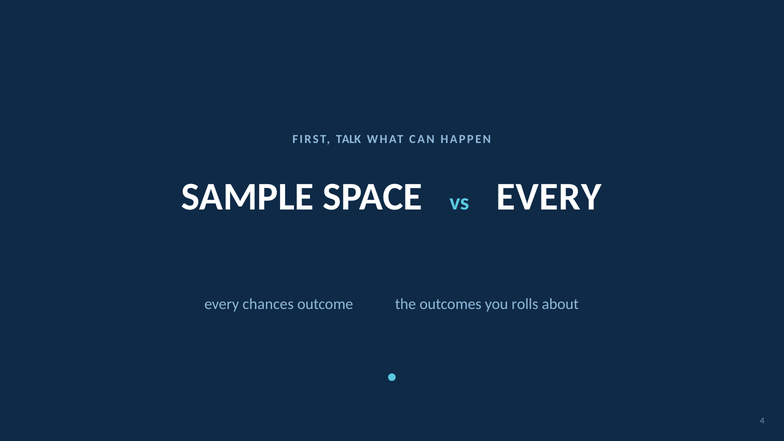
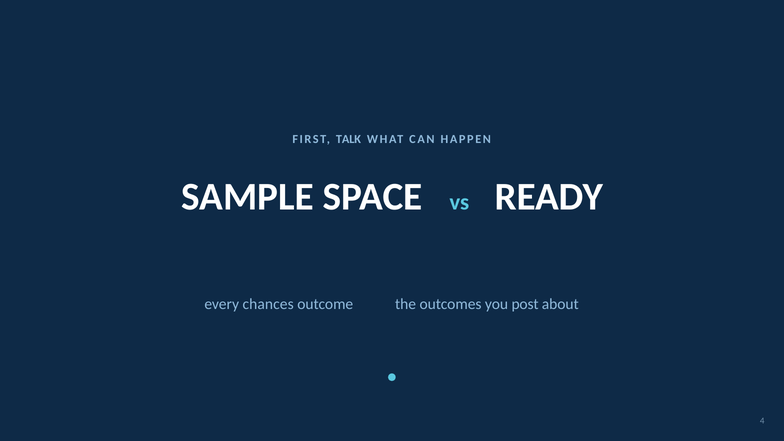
vs EVERY: EVERY -> READY
rolls: rolls -> post
